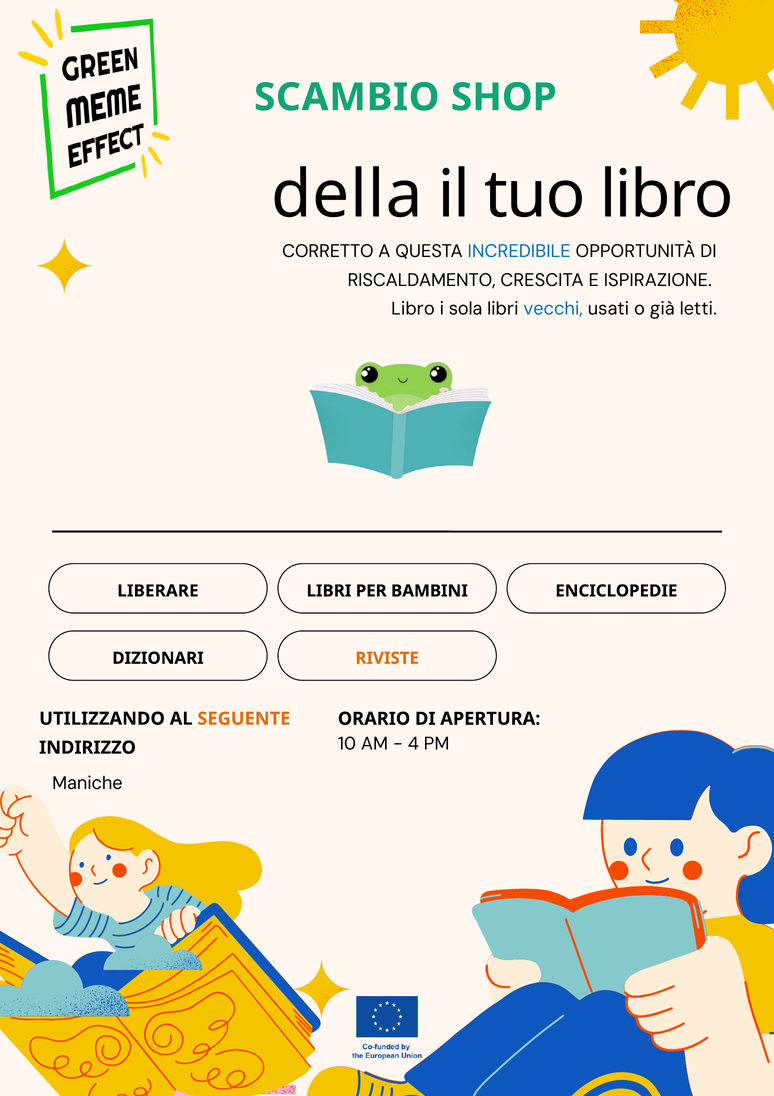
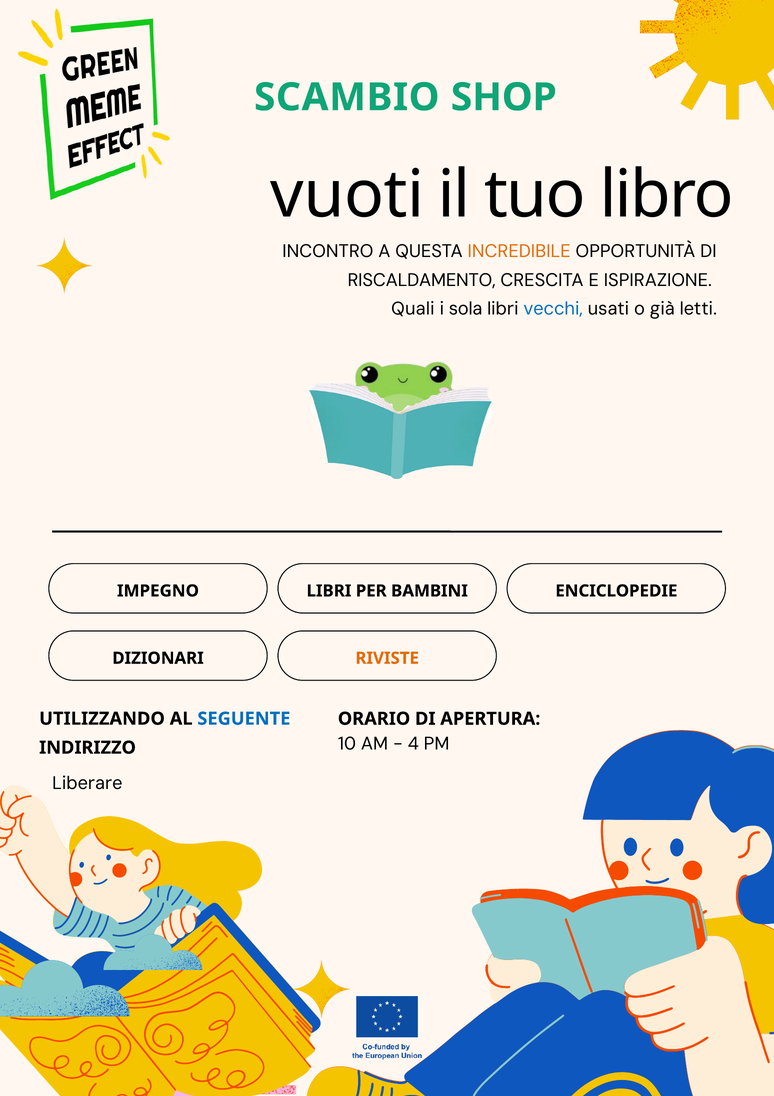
della: della -> vuoti
CORRETTO: CORRETTO -> INCONTRO
INCREDIBILE colour: blue -> orange
Libro at (413, 309): Libro -> Quali
LIBERARE: LIBERARE -> IMPEGNO
SEGUENTE colour: orange -> blue
Maniche: Maniche -> Liberare
